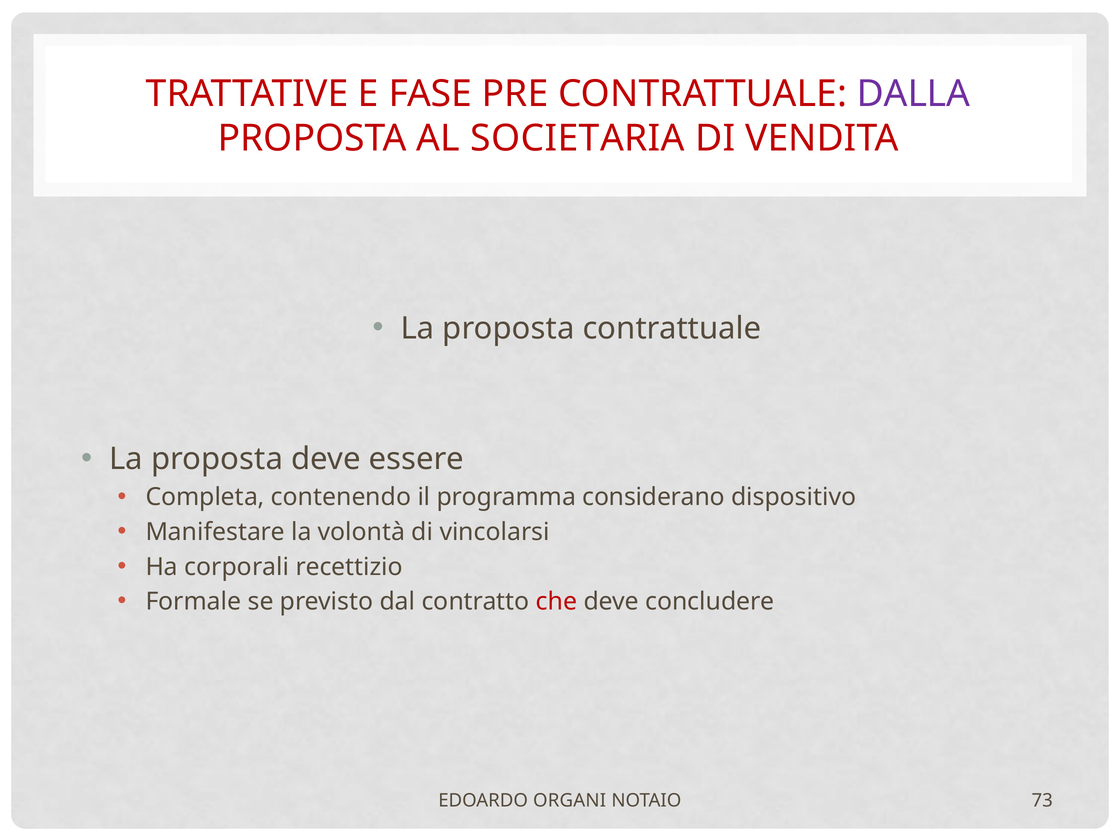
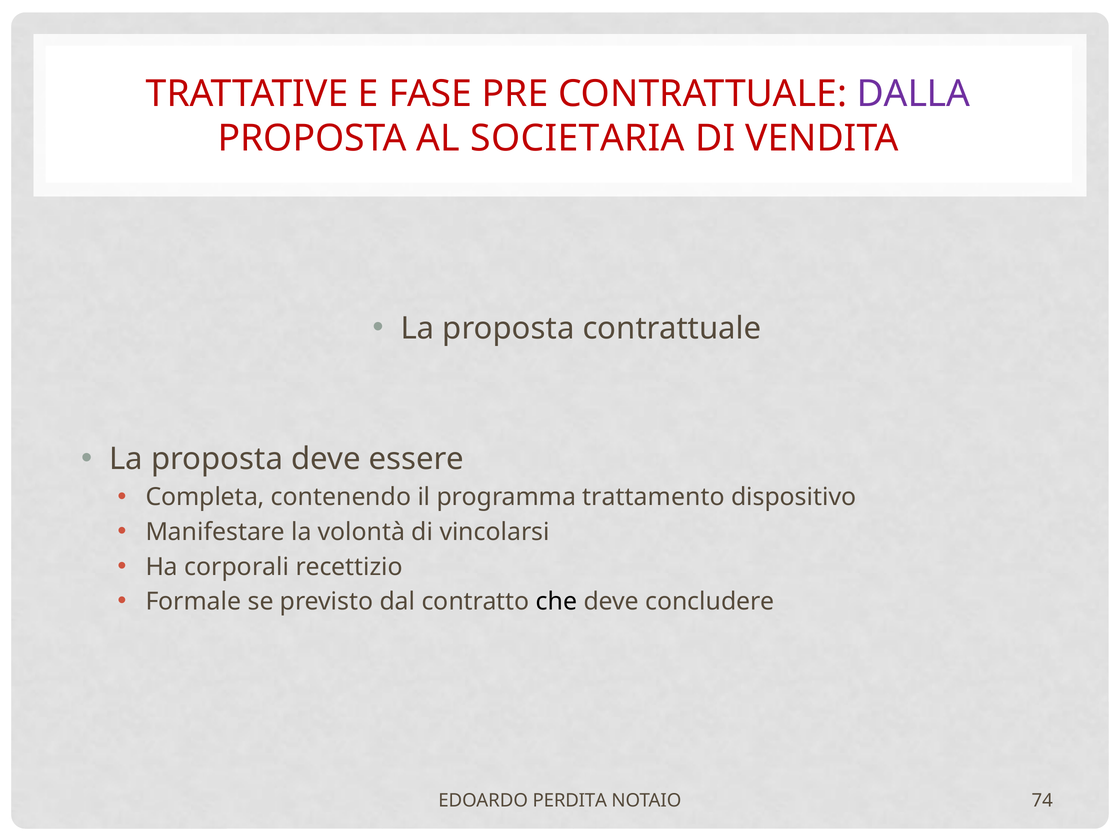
considerano: considerano -> trattamento
che colour: red -> black
ORGANI: ORGANI -> PERDITA
73: 73 -> 74
